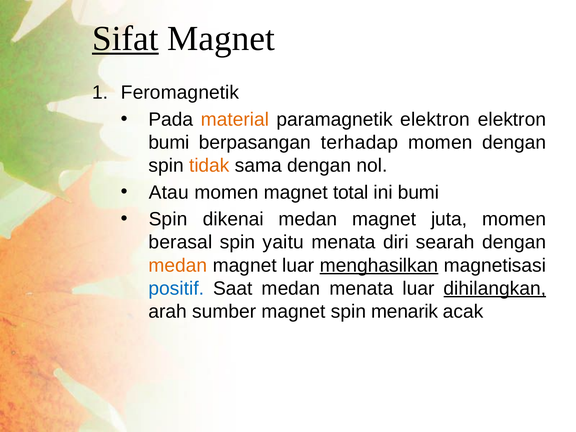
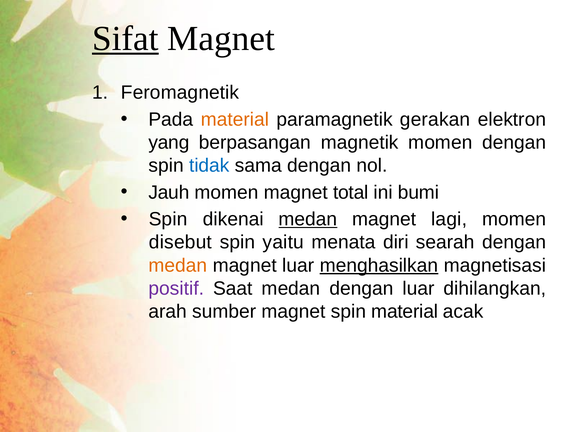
paramagnetik elektron: elektron -> gerakan
bumi at (169, 142): bumi -> yang
terhadap: terhadap -> magnetik
tidak colour: orange -> blue
Atau: Atau -> Jauh
medan at (308, 219) underline: none -> present
juta: juta -> lagi
berasal: berasal -> disebut
positif colour: blue -> purple
medan menata: menata -> dengan
dihilangkan underline: present -> none
spin menarik: menarik -> material
